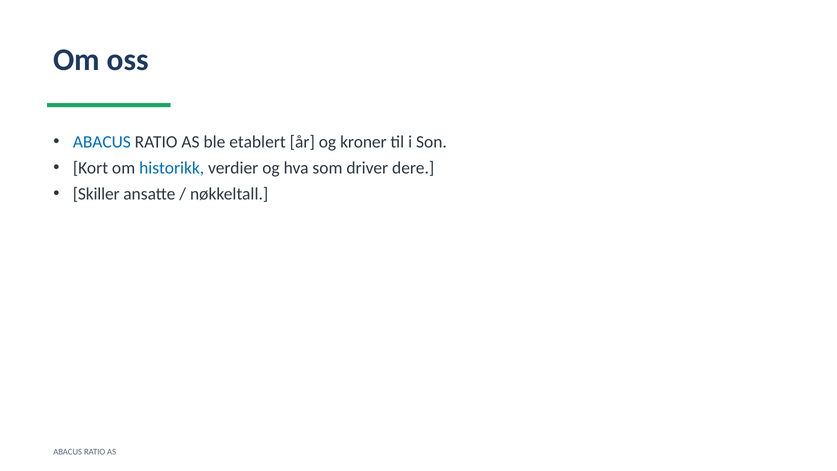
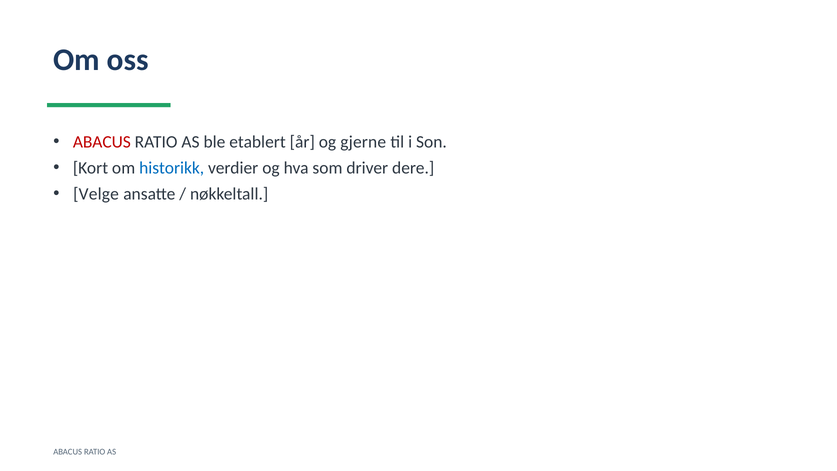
ABACUS at (102, 142) colour: blue -> red
kroner: kroner -> gjerne
Skiller: Skiller -> Velge
